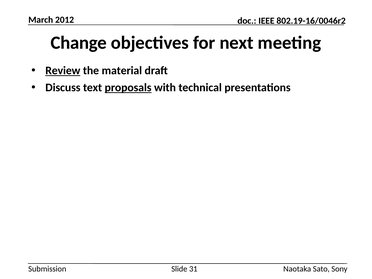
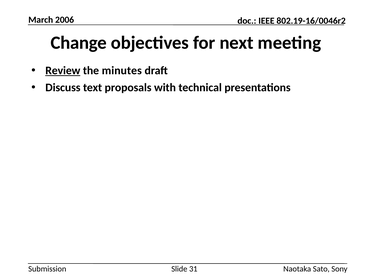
2012: 2012 -> 2006
material: material -> minutes
proposals underline: present -> none
